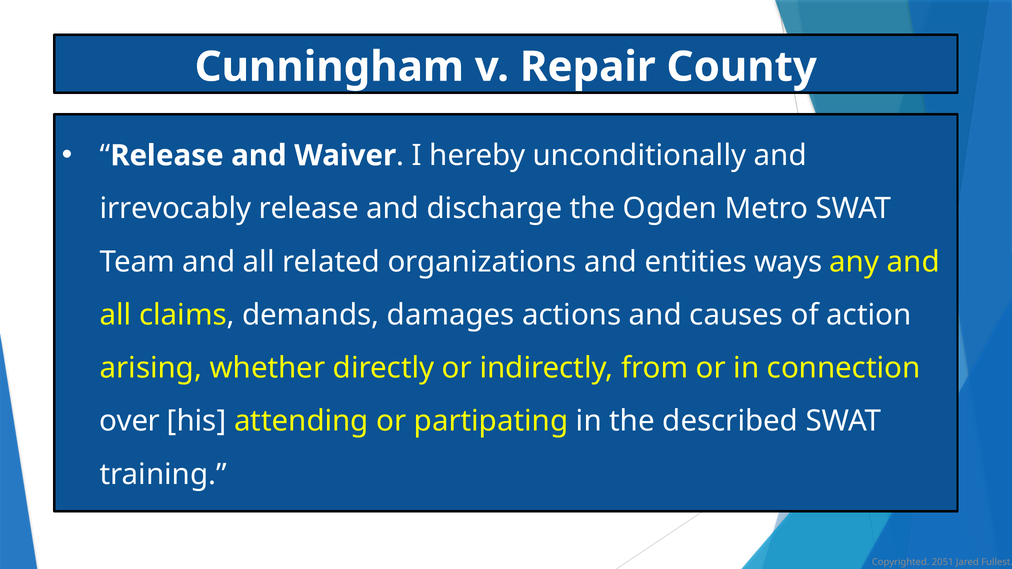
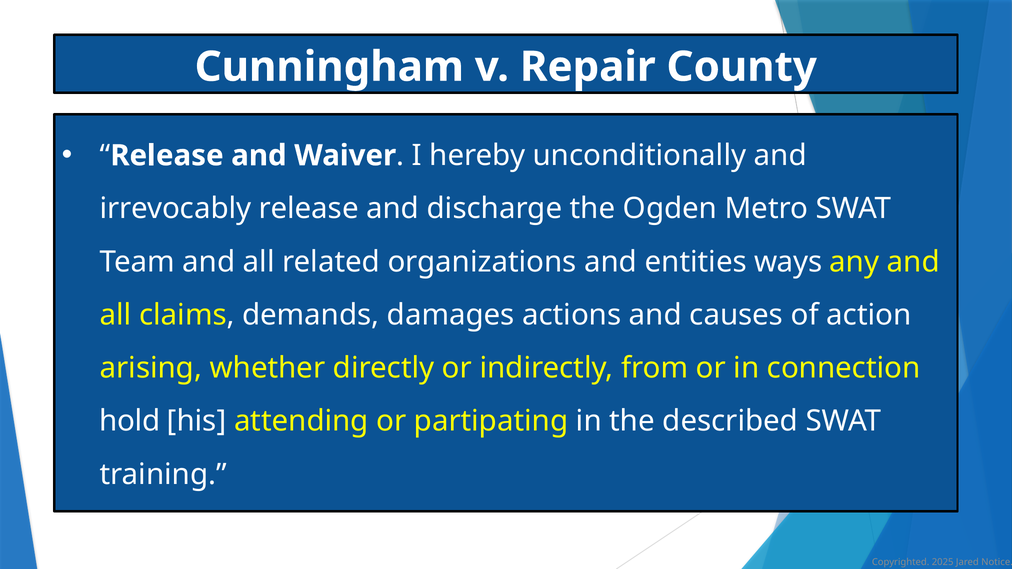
over: over -> hold
2051: 2051 -> 2025
Fullest: Fullest -> Notice
